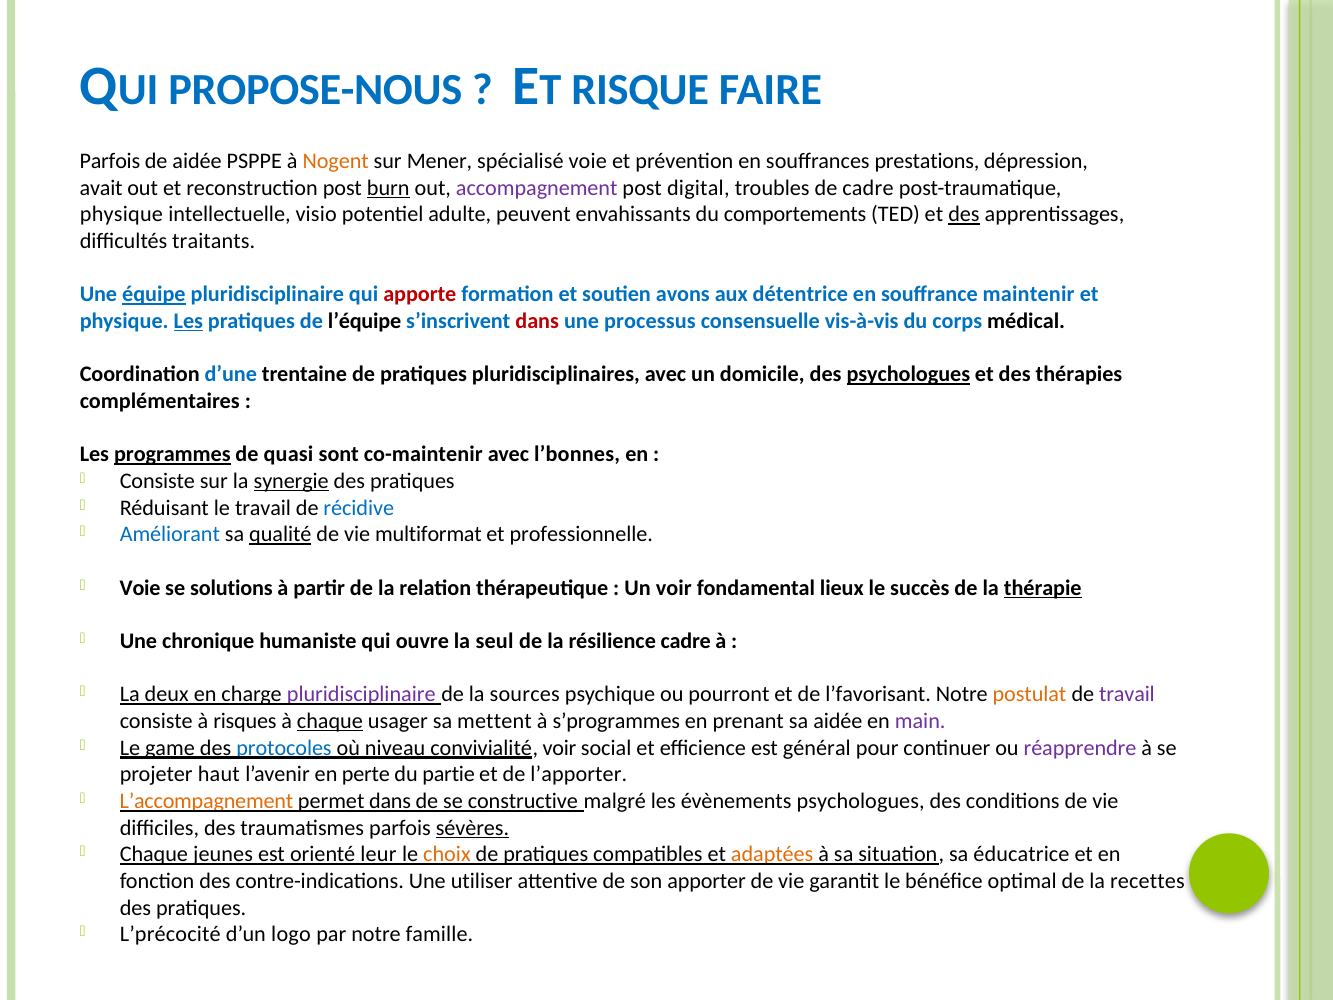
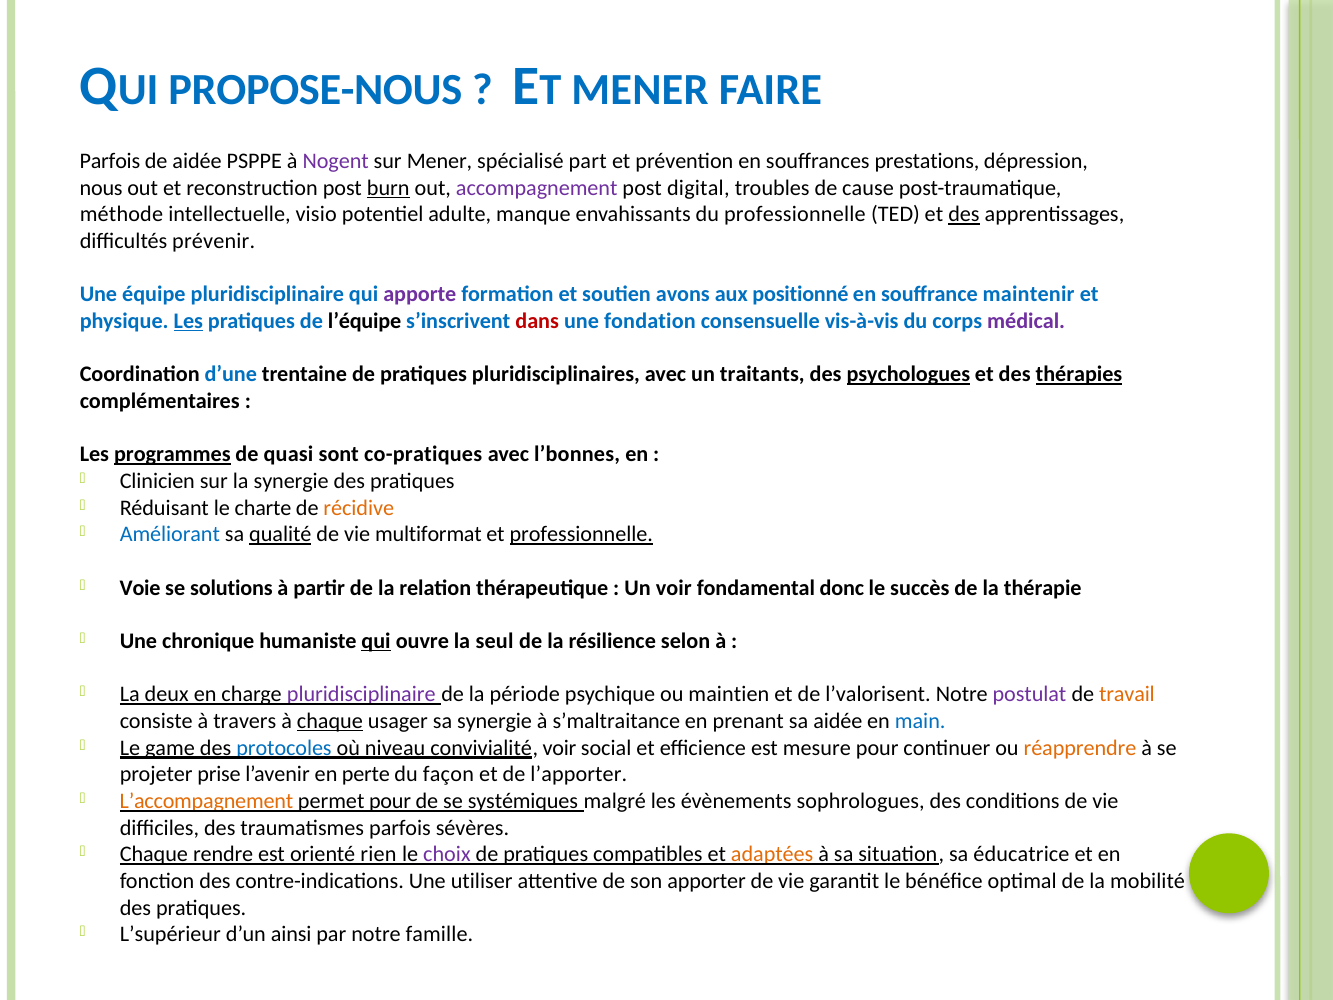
RISQUE at (640, 90): RISQUE -> MENER
Nogent colour: orange -> purple
spécialisé voie: voie -> part
avait: avait -> nous
de cadre: cadre -> cause
physique at (121, 214): physique -> méthode
peuvent: peuvent -> manque
du comportements: comportements -> professionnelle
traitants: traitants -> prévenir
équipe underline: present -> none
apporte colour: red -> purple
détentrice: détentrice -> positionné
processus: processus -> fondation
médical colour: black -> purple
domicile: domicile -> traitants
thérapies underline: none -> present
co-maintenir: co-maintenir -> co-pratiques
Consiste at (157, 481): Consiste -> Clinicien
synergie at (291, 481) underline: present -> none
le travail: travail -> charte
récidive colour: blue -> orange
professionnelle at (581, 534) underline: none -> present
lieux: lieux -> donc
thérapie underline: present -> none
qui at (376, 641) underline: none -> present
résilience cadre: cadre -> selon
sources: sources -> période
pourront: pourront -> maintien
l’favorisant: l’favorisant -> l’valorisent
postulat colour: orange -> purple
travail at (1127, 694) colour: purple -> orange
risques: risques -> travers
sa mettent: mettent -> synergie
s’programmes: s’programmes -> s’maltraitance
main colour: purple -> blue
général: général -> mesure
réapprendre colour: purple -> orange
haut: haut -> prise
partie: partie -> façon
permet dans: dans -> pour
constructive: constructive -> systémiques
évènements psychologues: psychologues -> sophrologues
sévères underline: present -> none
jeunes: jeunes -> rendre
leur: leur -> rien
choix colour: orange -> purple
recettes: recettes -> mobilité
L’précocité: L’précocité -> L’supérieur
logo: logo -> ainsi
